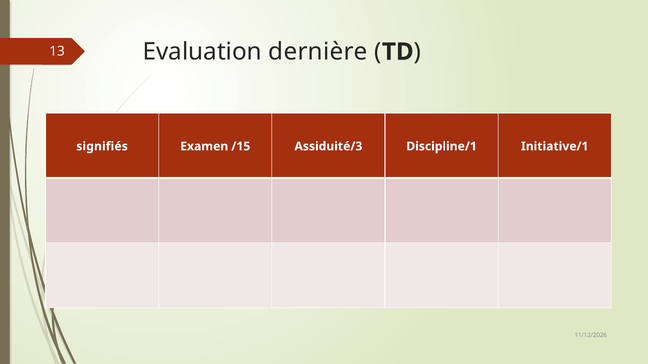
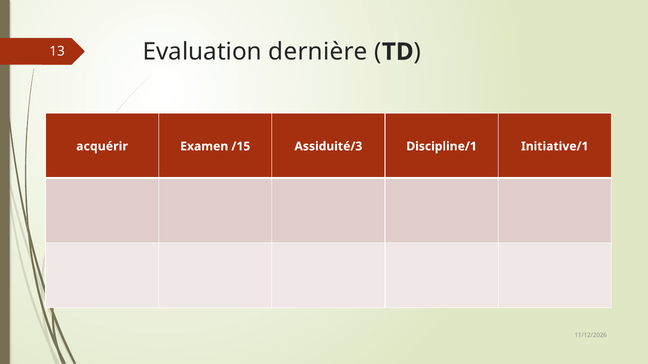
signifiés: signifiés -> acquérir
